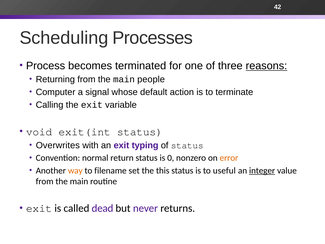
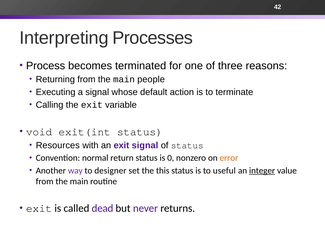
Scheduling: Scheduling -> Interpreting
reasons underline: present -> none
Computer: Computer -> Executing
Overwrites: Overwrites -> Resources
exit typing: typing -> signal
way colour: orange -> purple
filename: filename -> designer
